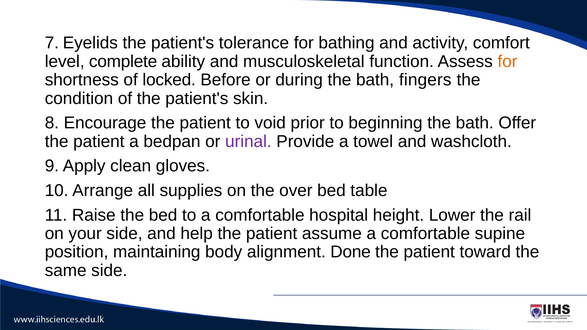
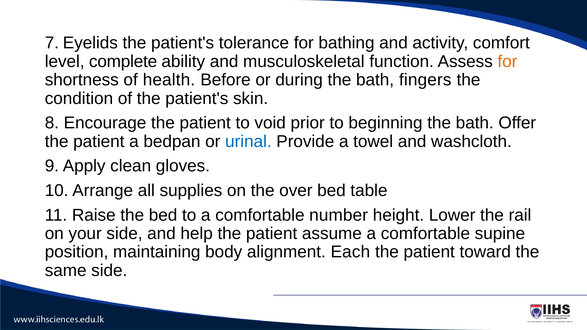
locked: locked -> health
urinal colour: purple -> blue
hospital: hospital -> number
Done: Done -> Each
